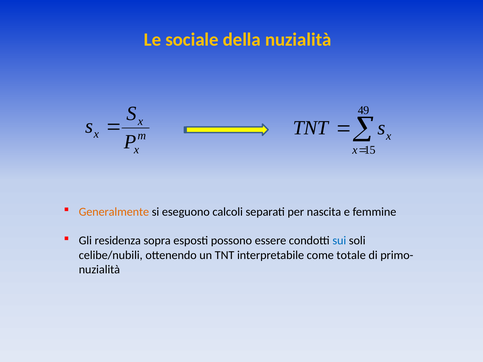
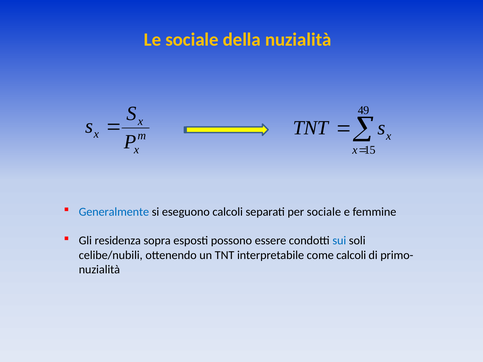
Generalmente colour: orange -> blue
per nascita: nascita -> sociale
come totale: totale -> calcoli
